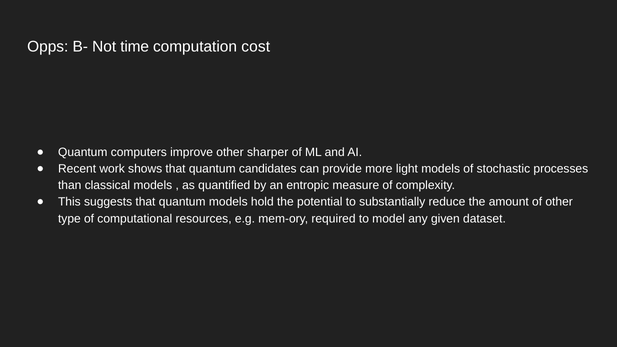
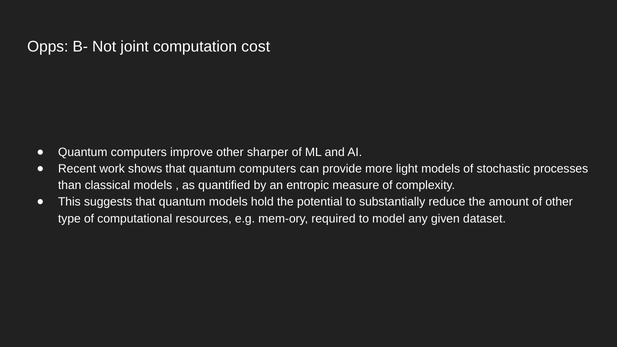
time: time -> joint
that quantum candidates: candidates -> computers
